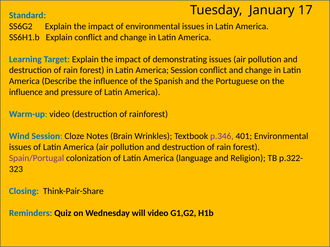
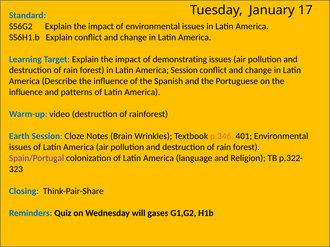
pressure: pressure -> patterns
Wind: Wind -> Earth
p.346 colour: purple -> orange
will video: video -> gases
